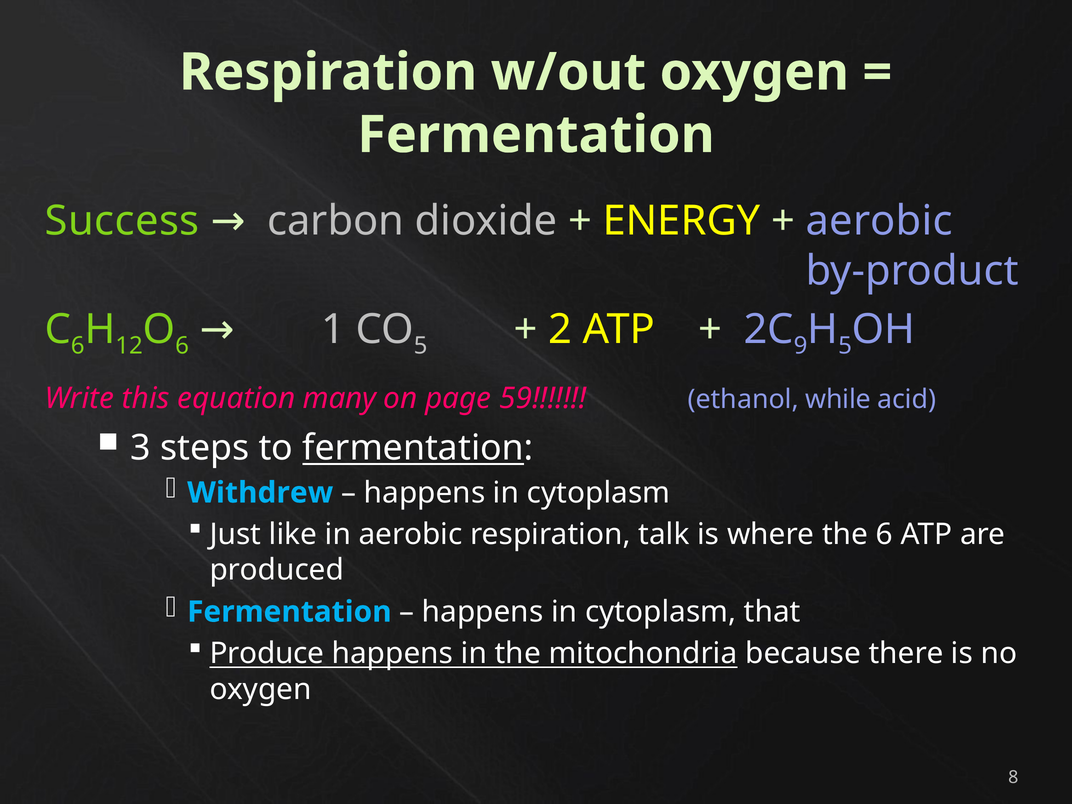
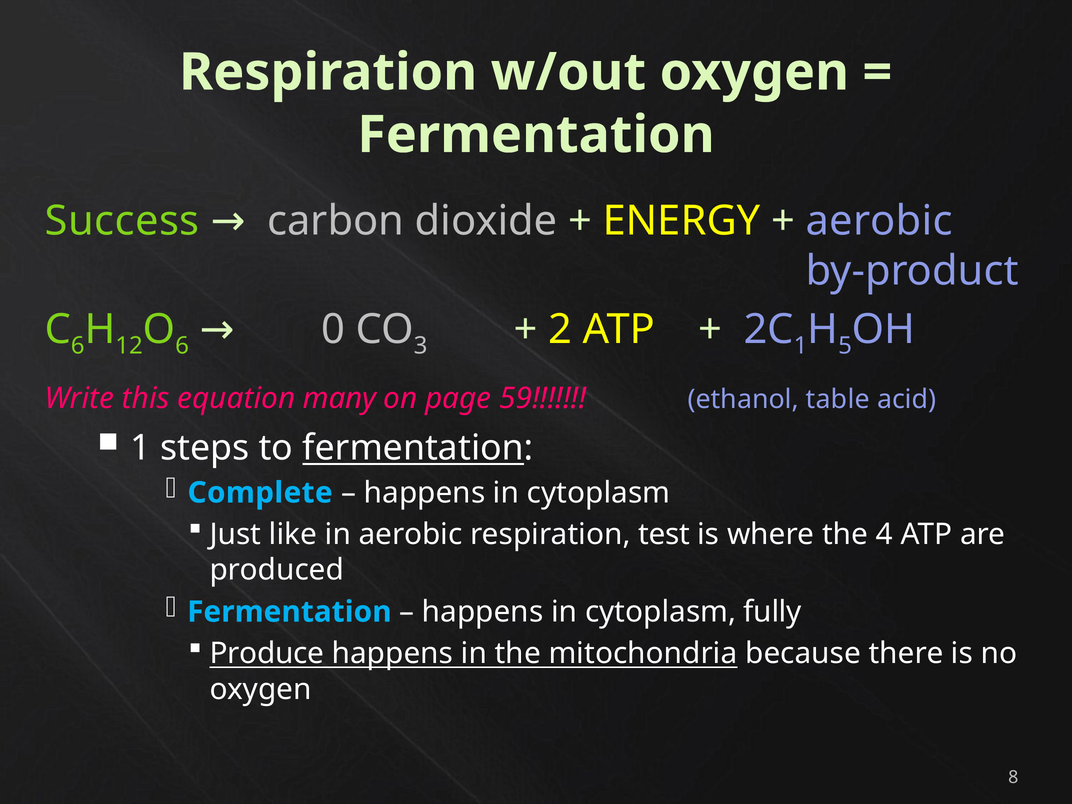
1: 1 -> 0
5 at (421, 346): 5 -> 3
9 at (801, 346): 9 -> 1
while: while -> table
3 at (141, 448): 3 -> 1
Withdrew: Withdrew -> Complete
talk: talk -> test
the 6: 6 -> 4
that: that -> fully
